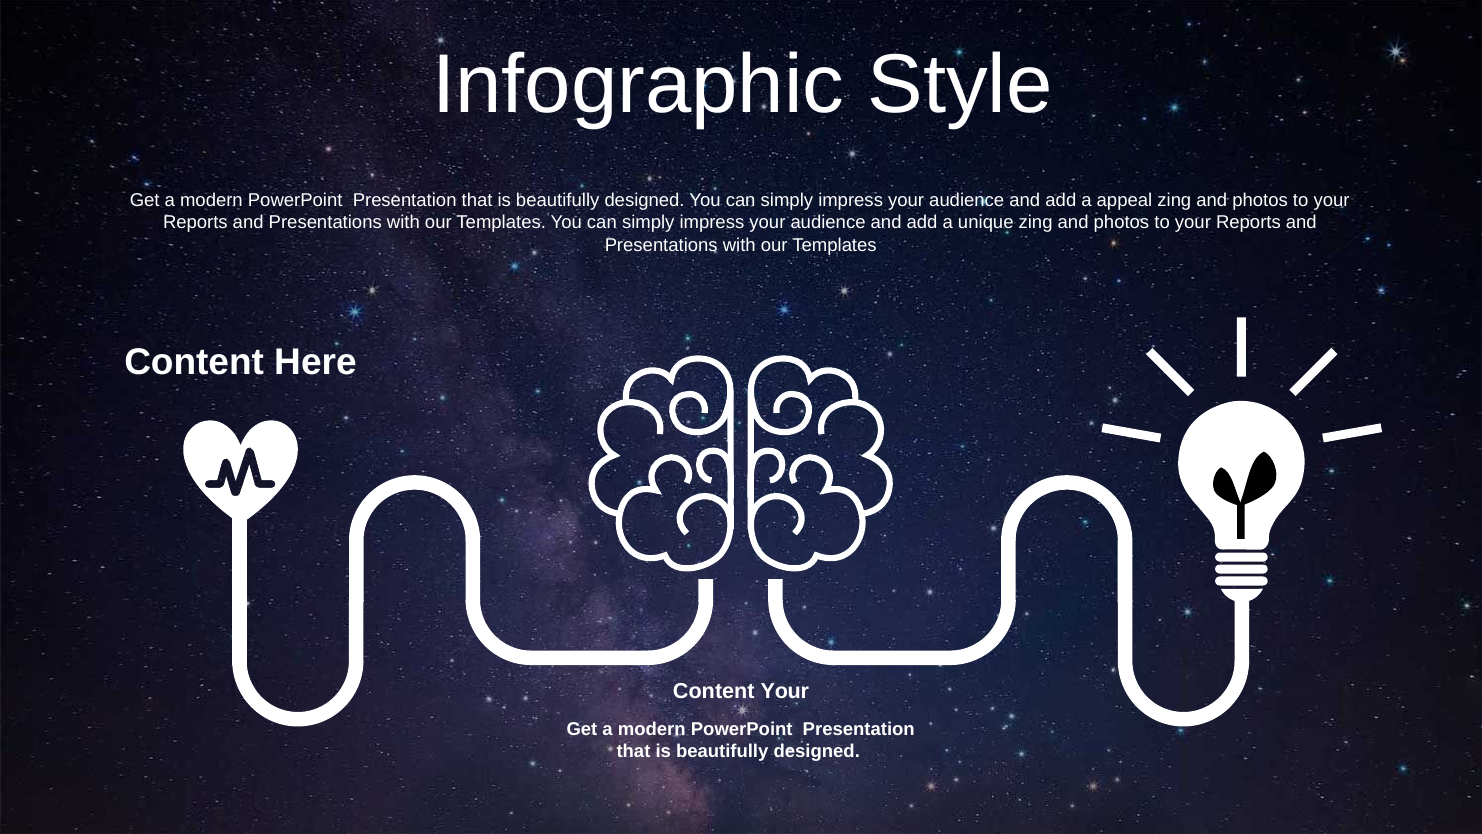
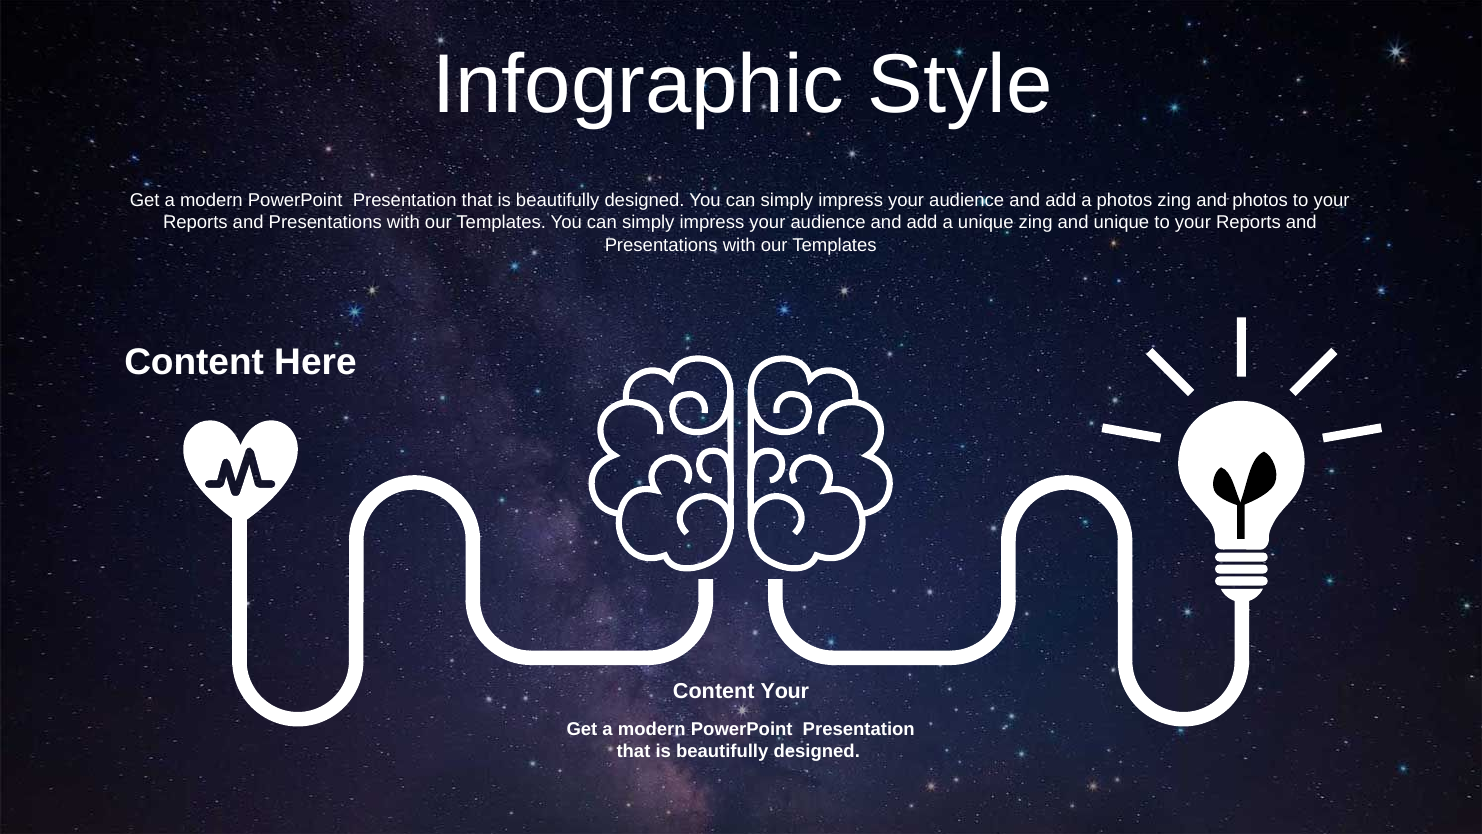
a appeal: appeal -> photos
unique zing and photos: photos -> unique
